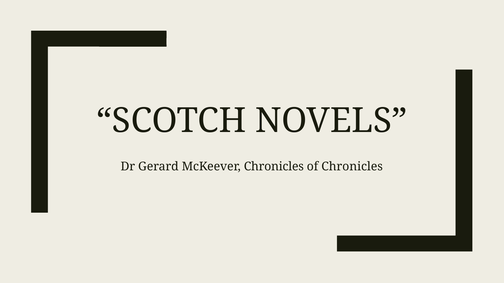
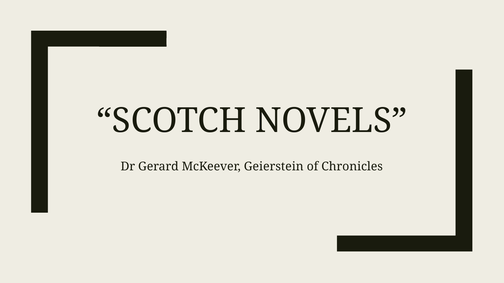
McKeever Chronicles: Chronicles -> Geierstein
